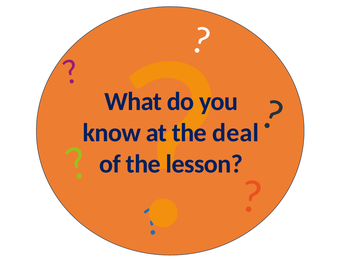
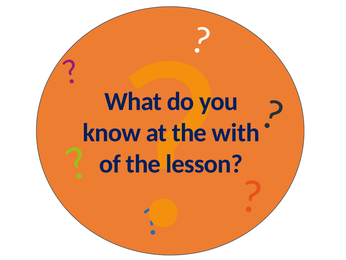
deal: deal -> with
